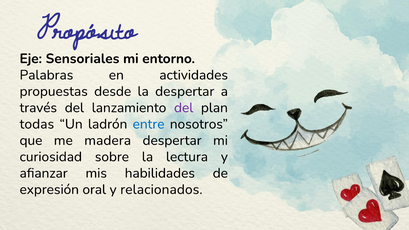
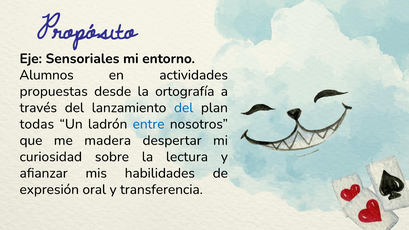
Palabras: Palabras -> Alumnos
la despertar: despertar -> ortografía
del at (184, 108) colour: purple -> blue
relacionados: relacionados -> transferencia
